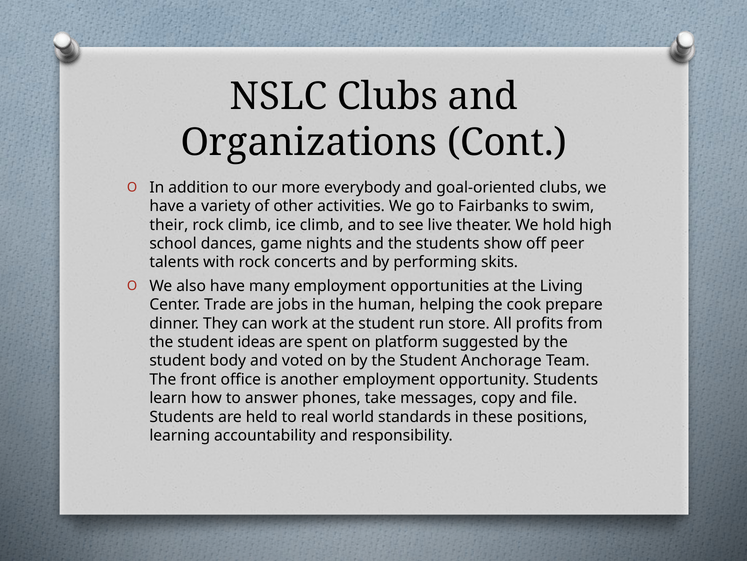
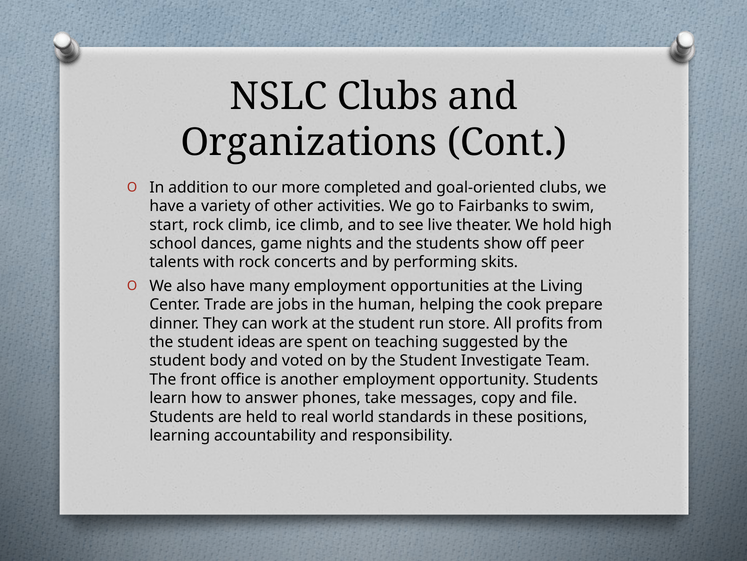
everybody: everybody -> completed
their: their -> start
platform: platform -> teaching
Anchorage: Anchorage -> Investigate
